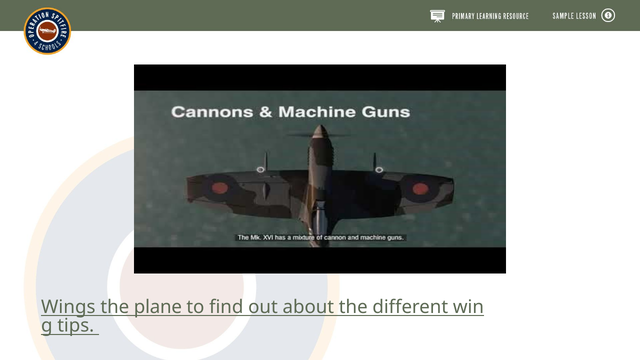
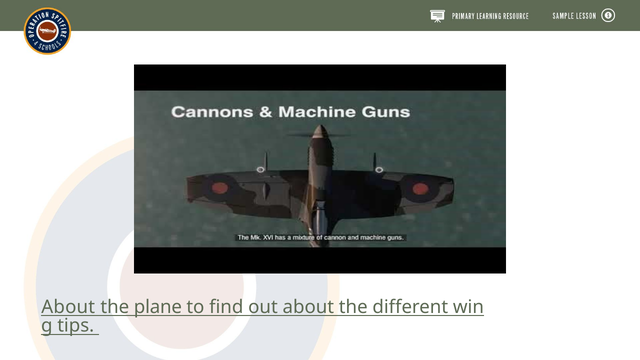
Wings at (68, 307): Wings -> About
